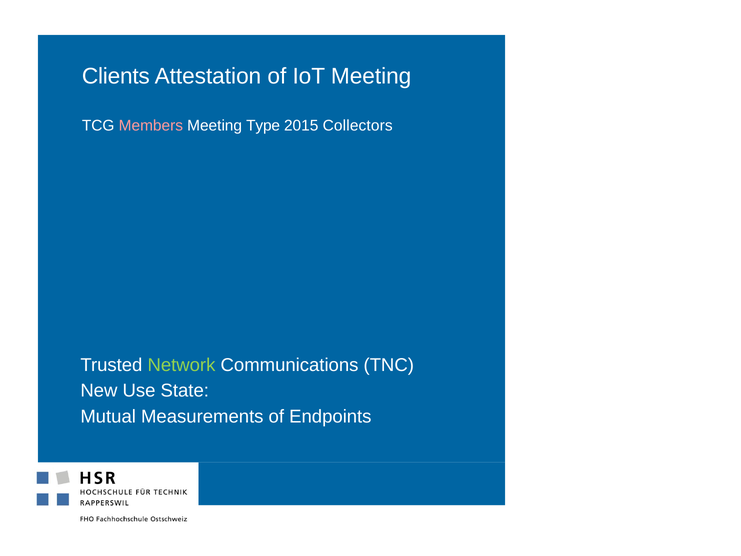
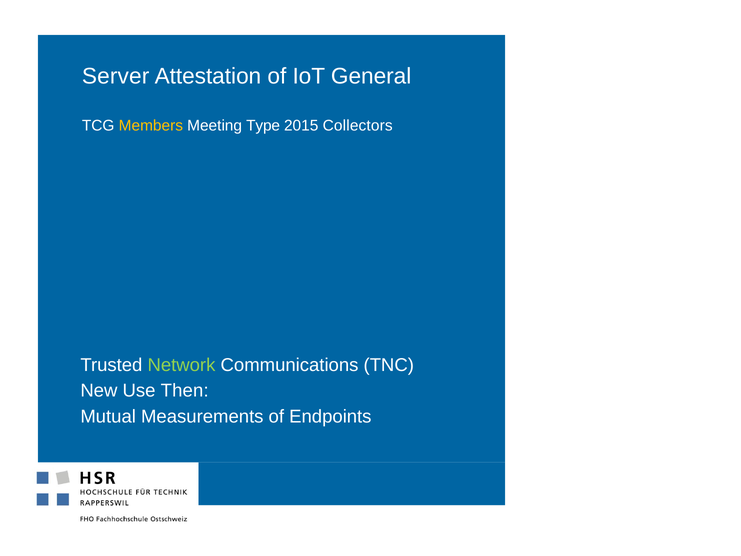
Clients: Clients -> Server
IoT Meeting: Meeting -> General
Members colour: pink -> yellow
State: State -> Then
